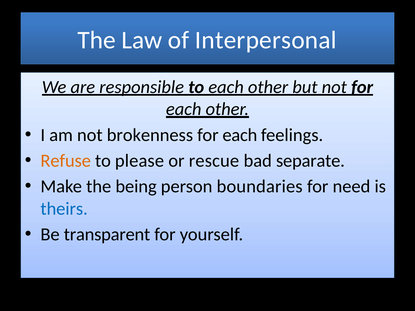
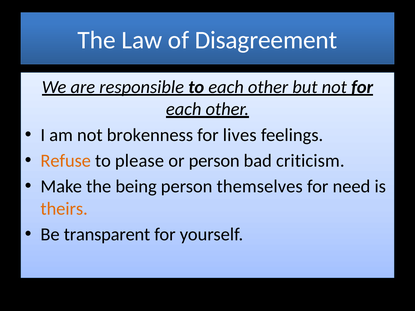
Interpersonal: Interpersonal -> Disagreement
each at (240, 135): each -> lives
or rescue: rescue -> person
separate: separate -> criticism
boundaries: boundaries -> themselves
theirs colour: blue -> orange
